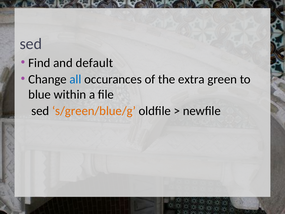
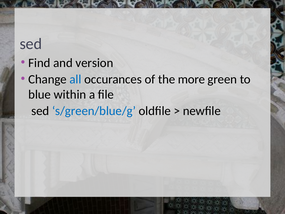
default: default -> version
extra: extra -> more
s/green/blue/g colour: orange -> blue
